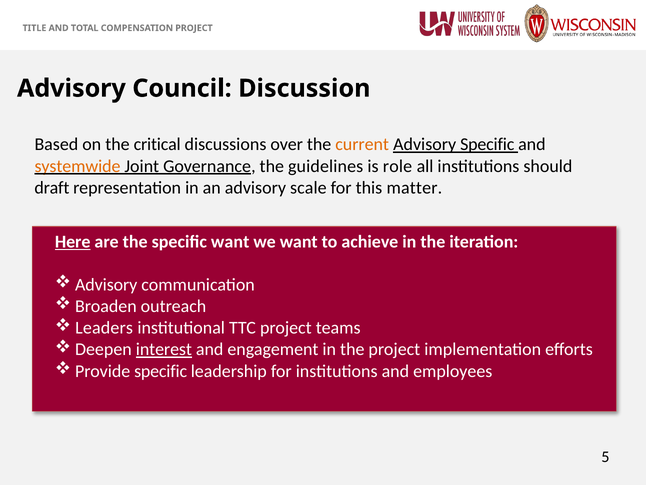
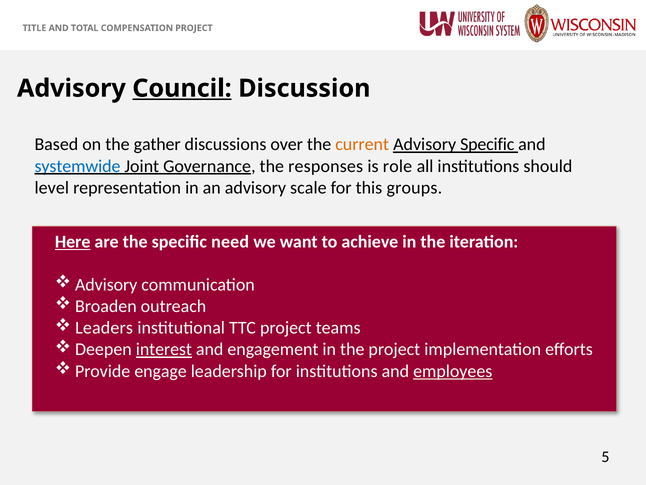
Council underline: none -> present
critical: critical -> gather
systemwide colour: orange -> blue
guidelines: guidelines -> responses
draft: draft -> level
matter: matter -> groups
specific want: want -> need
Provide specific: specific -> engage
employees underline: none -> present
